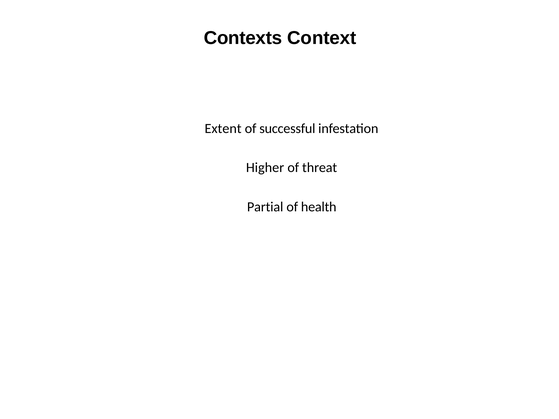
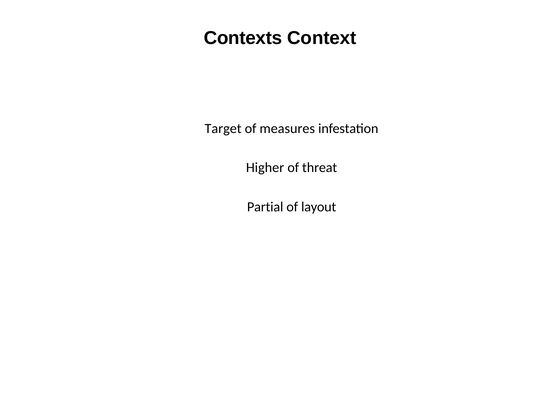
Extent: Extent -> Target
successful: successful -> measures
health: health -> layout
